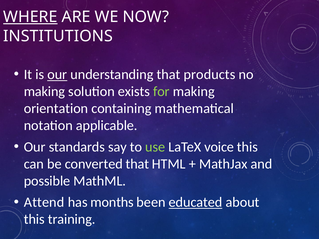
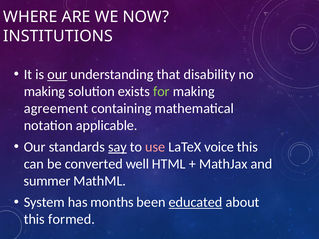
WHERE underline: present -> none
products: products -> disability
orientation: orientation -> agreement
say underline: none -> present
use colour: light green -> pink
converted that: that -> well
possible: possible -> summer
Attend: Attend -> System
training: training -> formed
